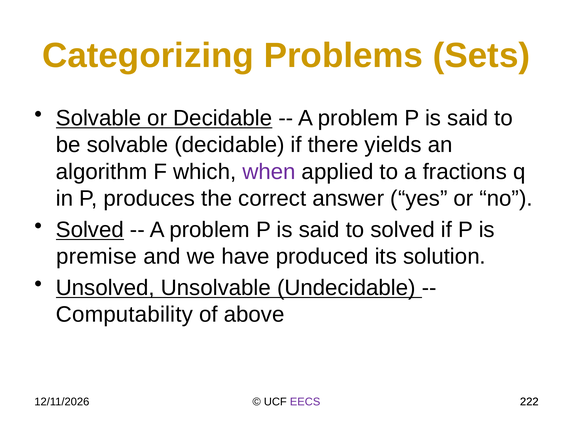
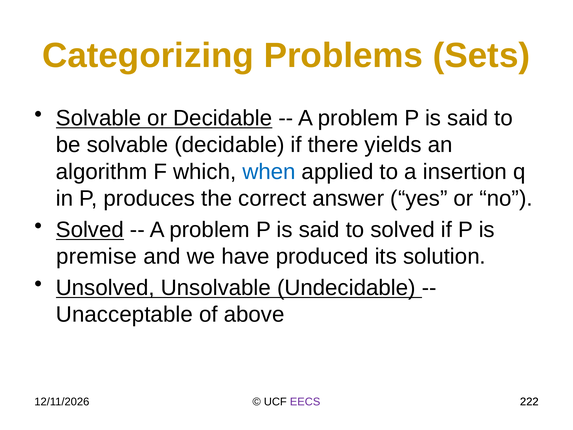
when colour: purple -> blue
fractions: fractions -> insertion
Computability: Computability -> Unacceptable
